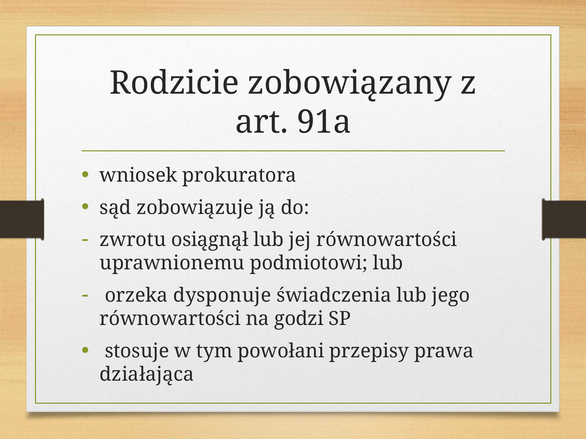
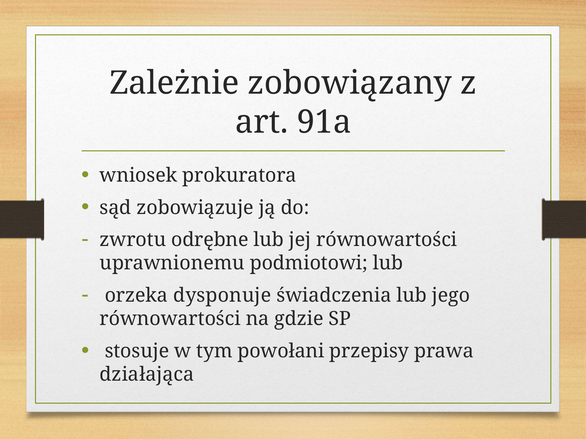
Rodzicie: Rodzicie -> Zależnie
osiągnął: osiągnął -> odrębne
godzi: godzi -> gdzie
